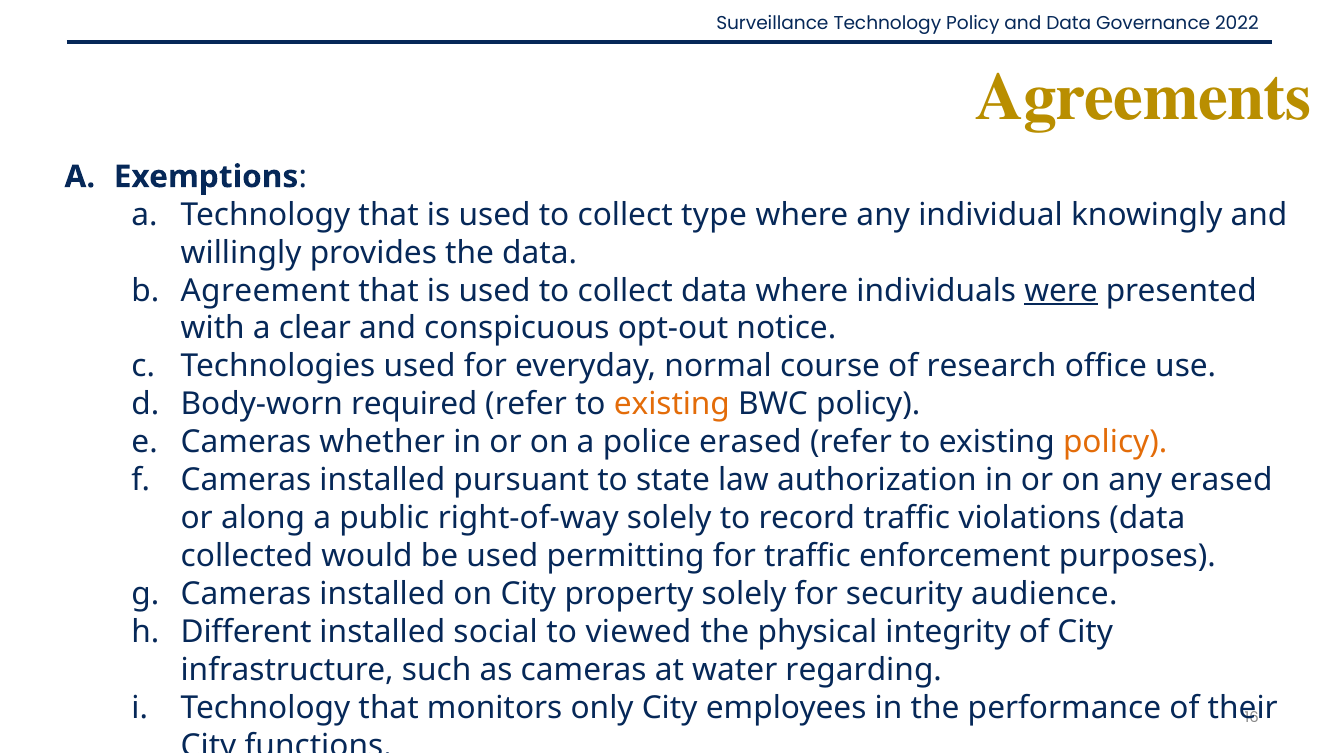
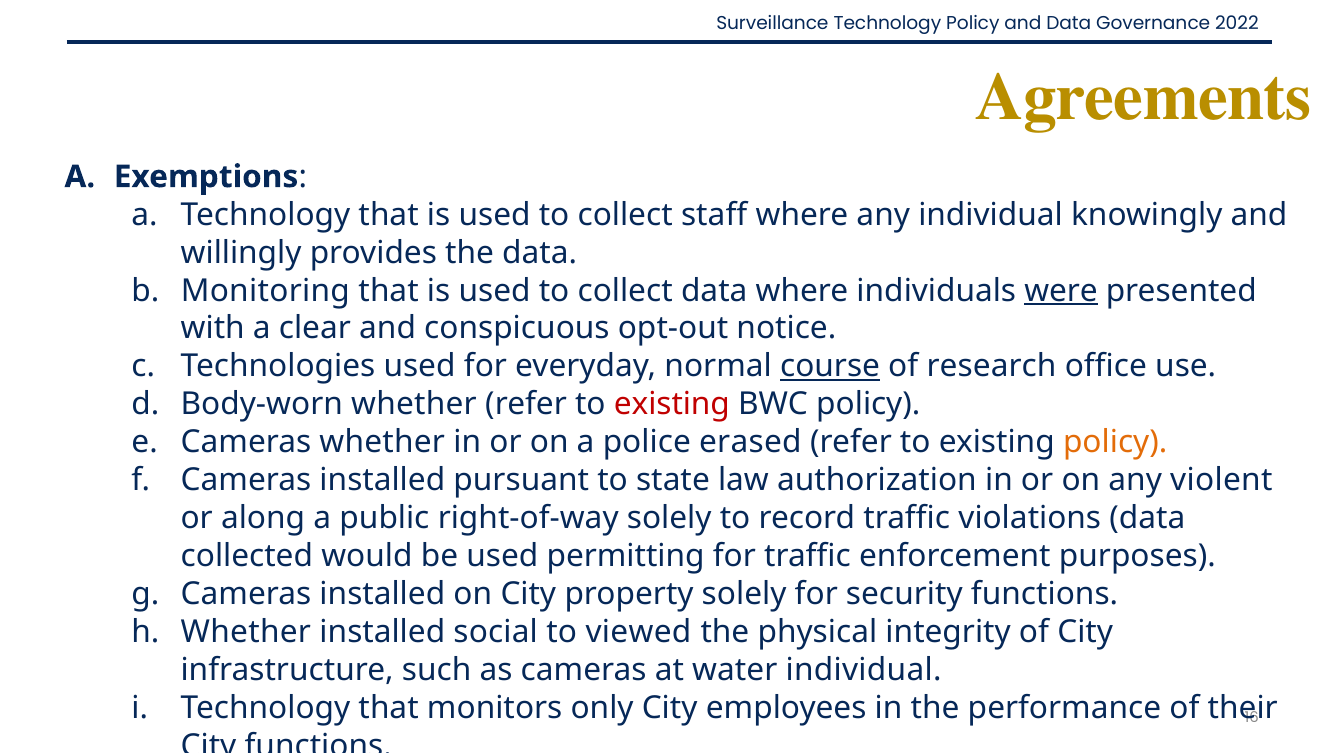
type: type -> staff
Agreement: Agreement -> Monitoring
course underline: none -> present
Body-worn required: required -> whether
existing at (672, 405) colour: orange -> red
any erased: erased -> violent
security audience: audience -> functions
Different at (246, 632): Different -> Whether
water regarding: regarding -> individual
